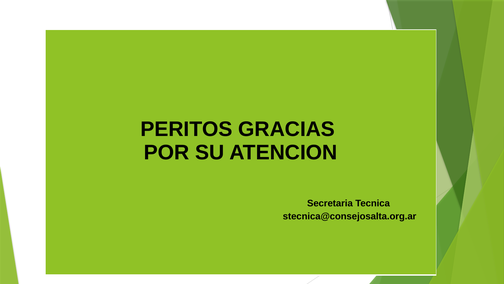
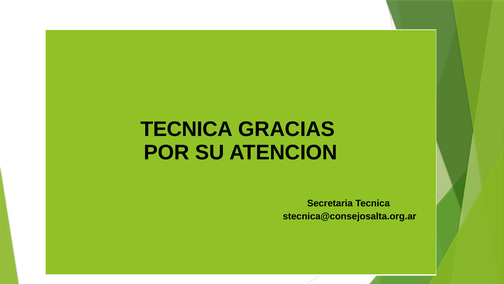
PERITOS at (186, 129): PERITOS -> TECNICA
